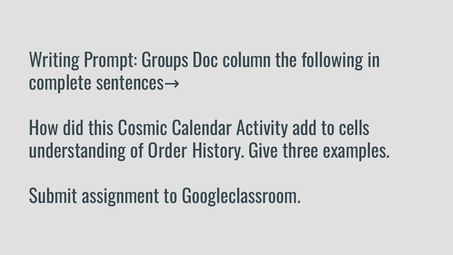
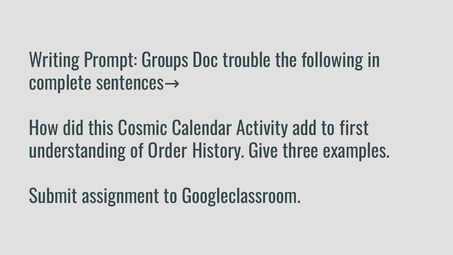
column: column -> trouble
cells: cells -> first
